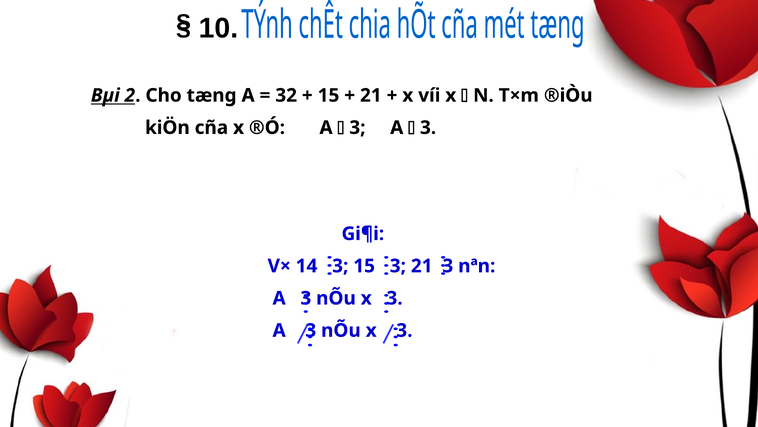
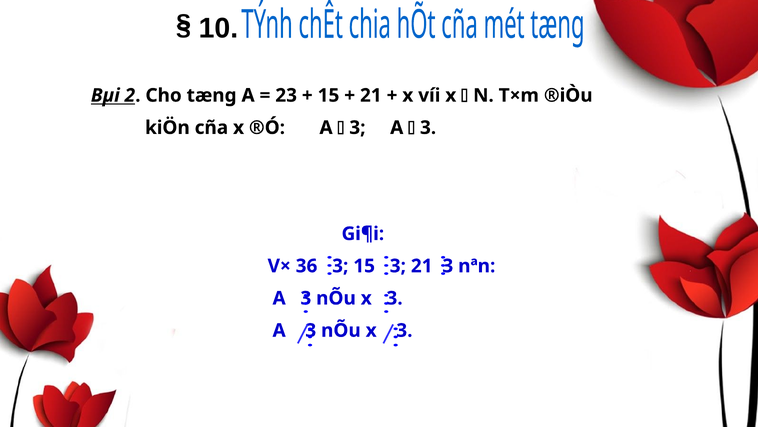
32: 32 -> 23
14: 14 -> 36
